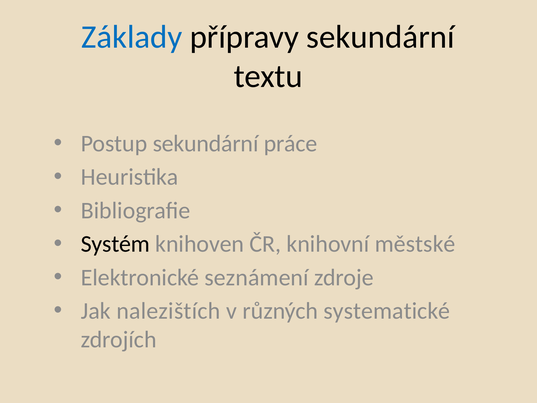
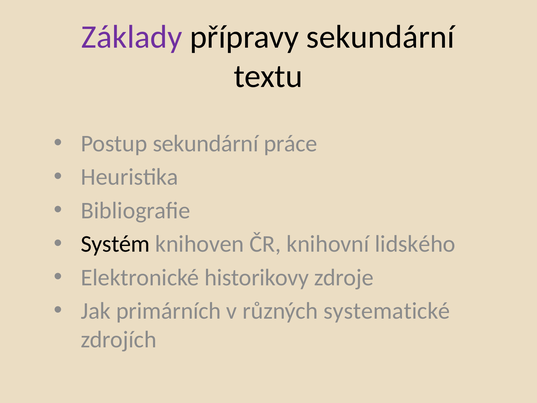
Základy colour: blue -> purple
městské: městské -> lidského
seznámení: seznámení -> historikovy
nalezištích: nalezištích -> primárních
